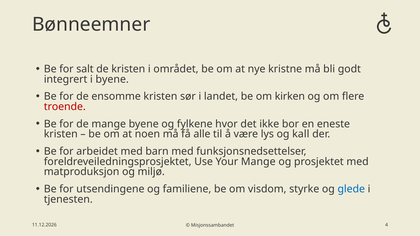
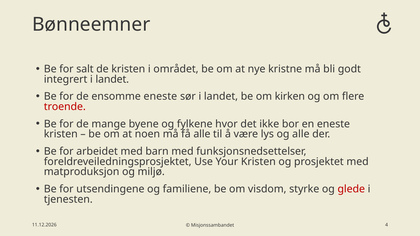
integrert i byene: byene -> landet
ensomme kristen: kristen -> eneste
og kall: kall -> alle
Your Mange: Mange -> Kristen
glede colour: blue -> red
